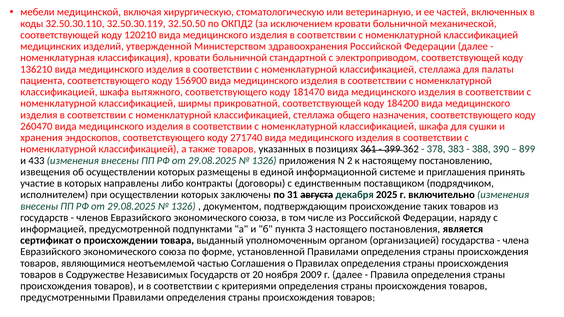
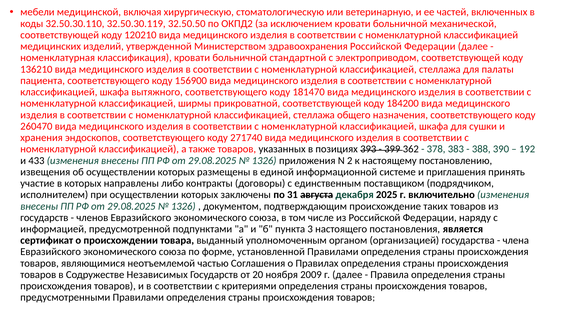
361: 361 -> 393
899: 899 -> 192
